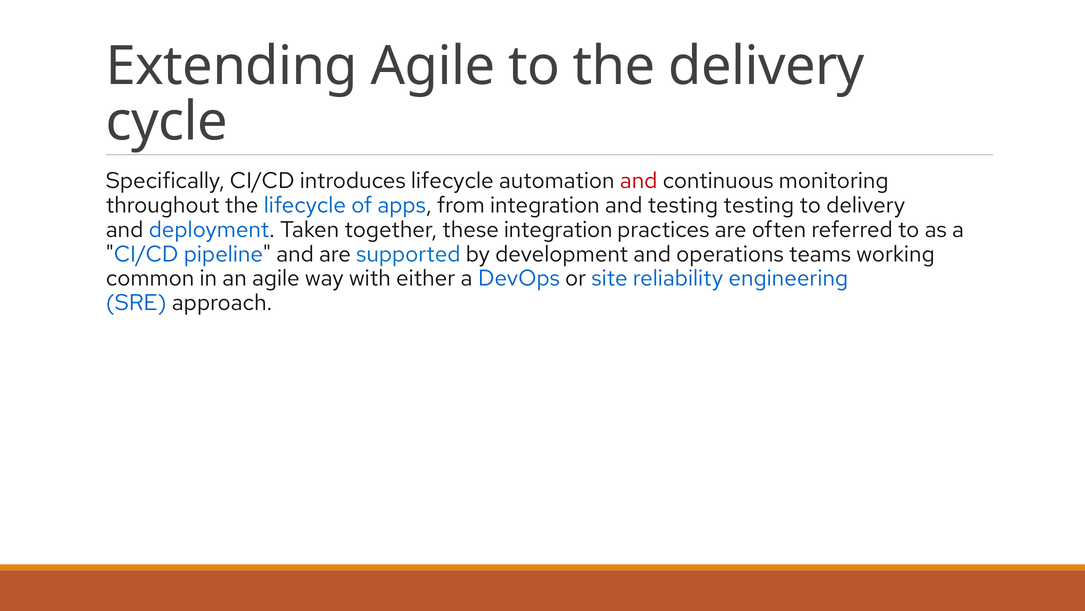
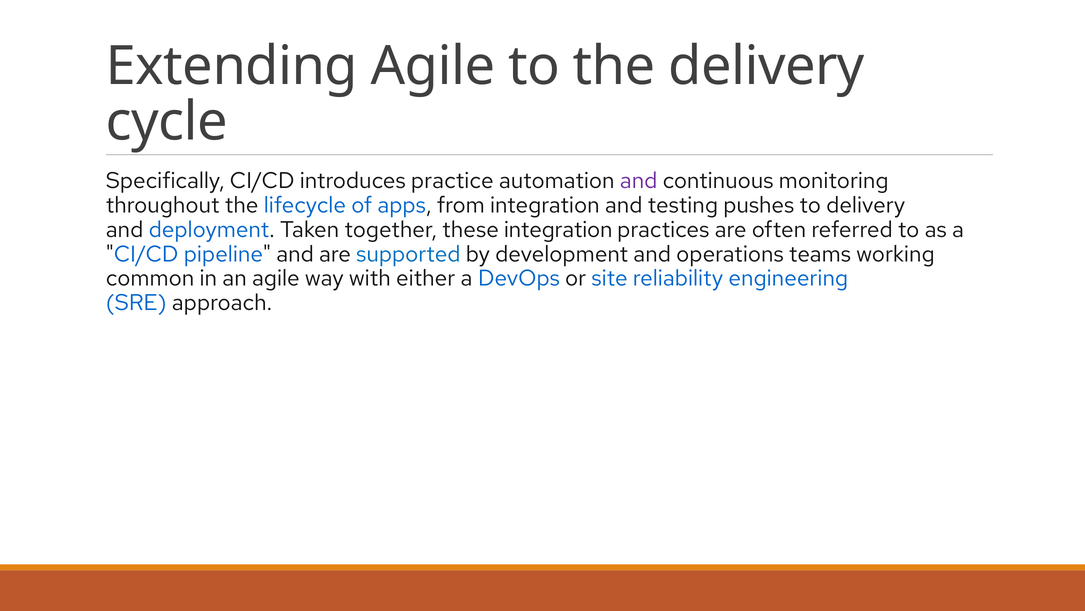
introduces lifecycle: lifecycle -> practice
and at (639, 180) colour: red -> purple
testing testing: testing -> pushes
